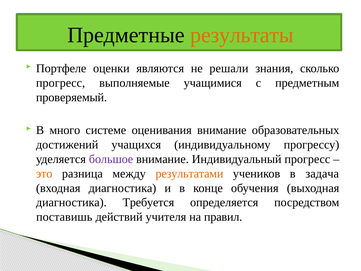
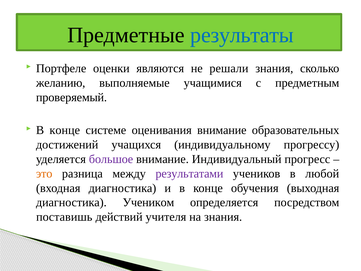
результаты colour: orange -> blue
прогресс at (61, 83): прогресс -> желанию
много at (65, 130): много -> конце
результатами colour: orange -> purple
задача: задача -> любой
Требуется: Требуется -> Учеником
на правил: правил -> знания
